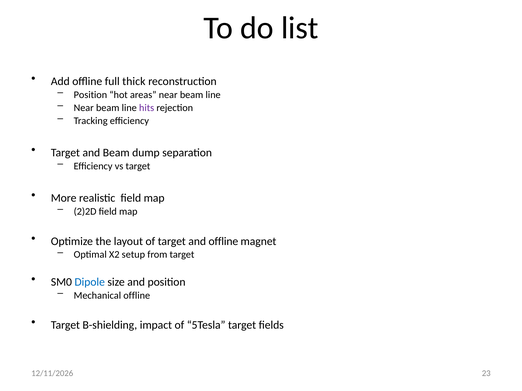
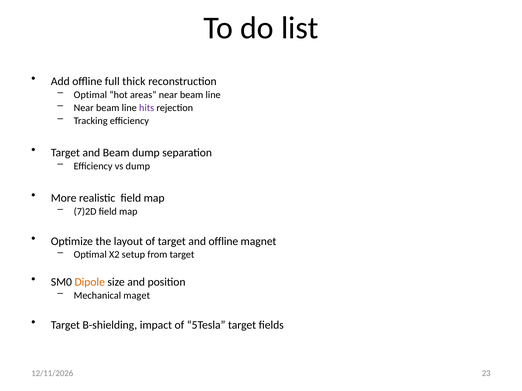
Position at (90, 95): Position -> Optimal
vs target: target -> dump
2)2D: 2)2D -> 7)2D
Dipole colour: blue -> orange
Mechanical offline: offline -> maget
